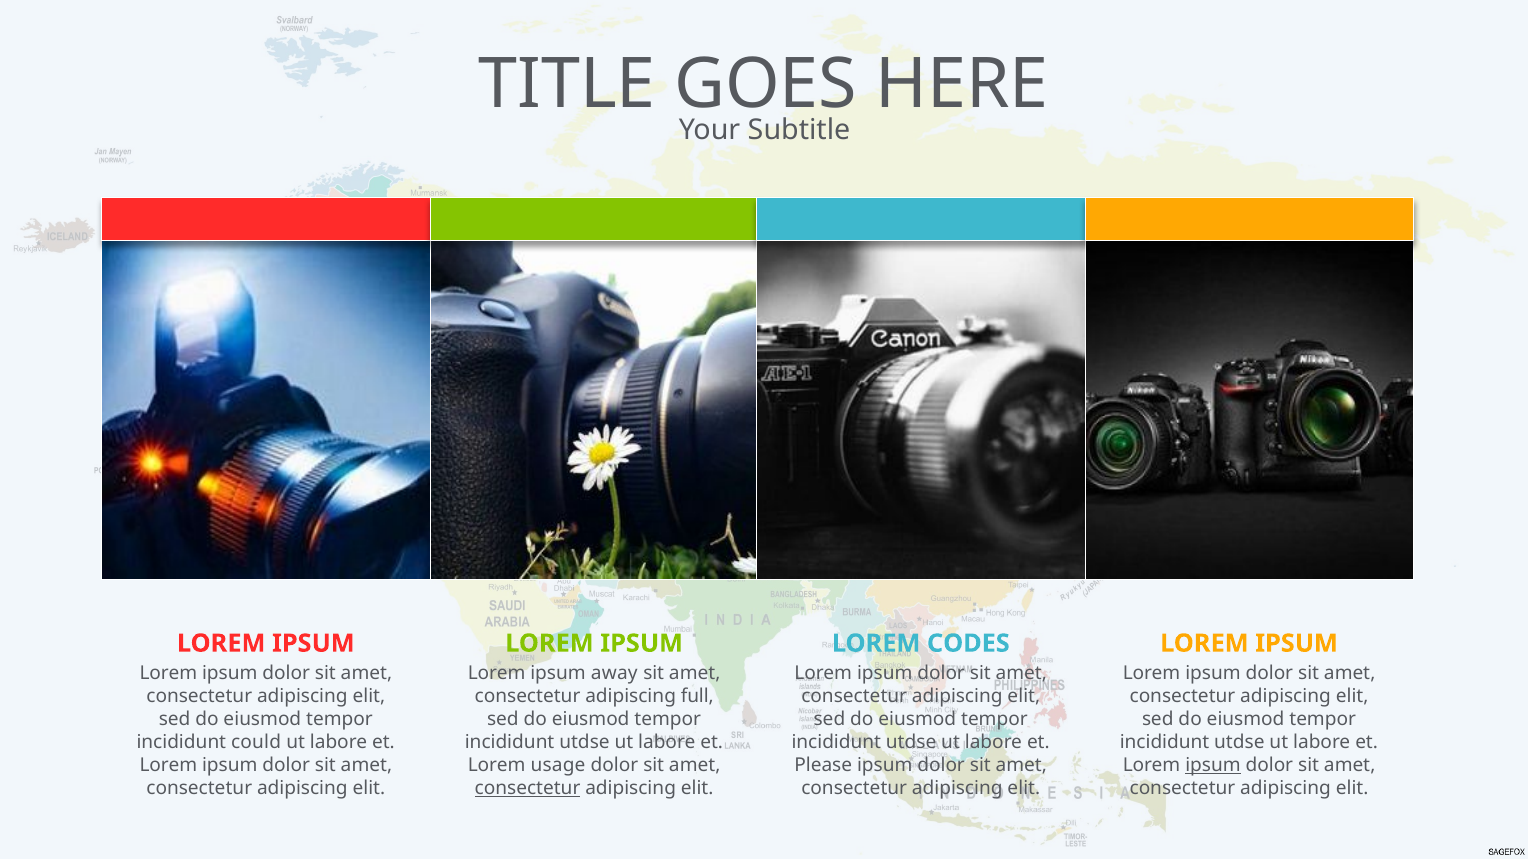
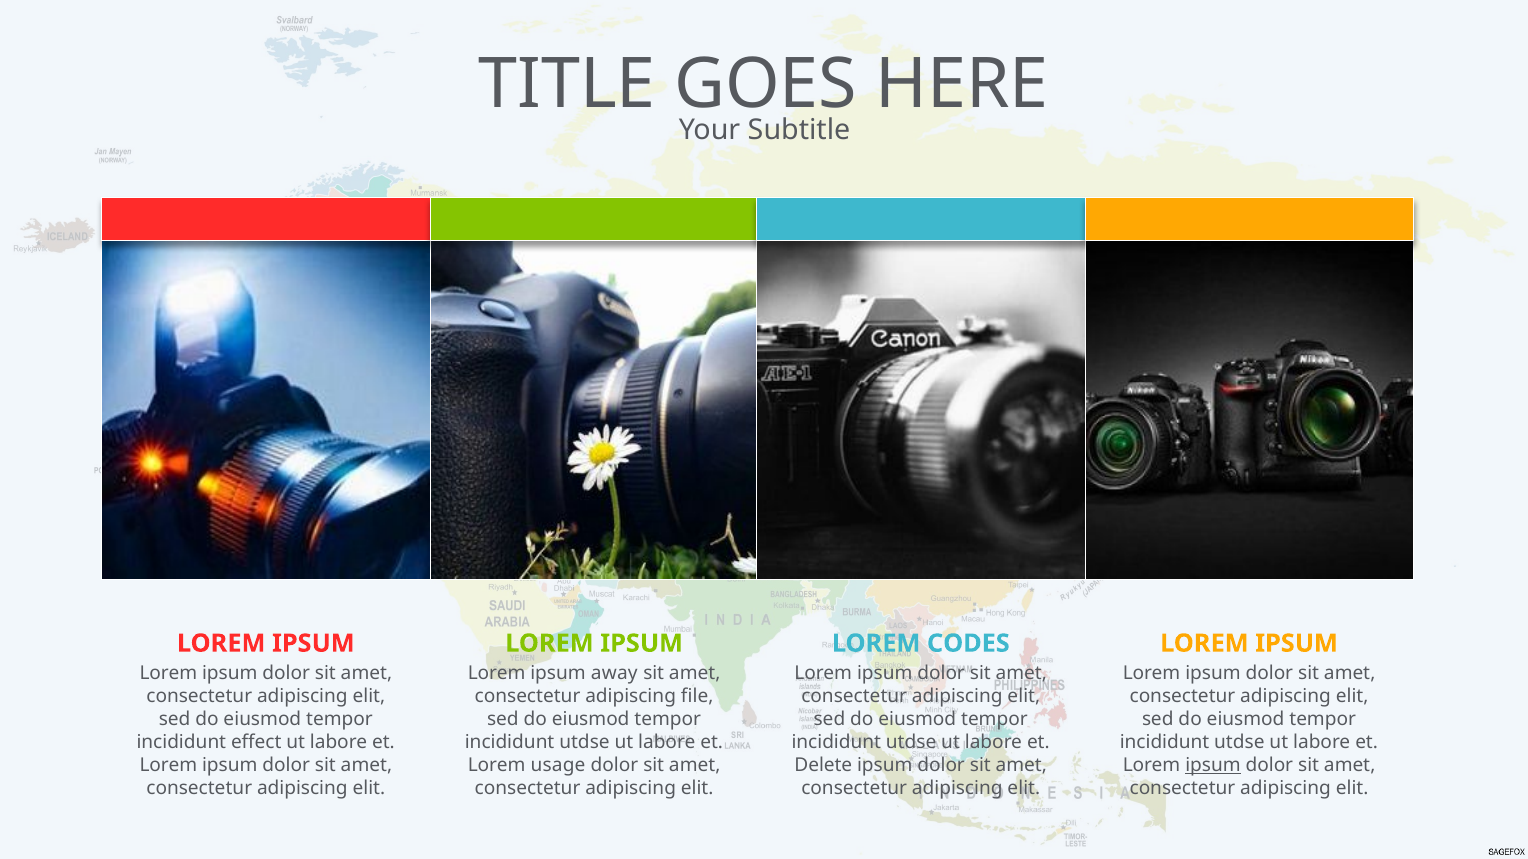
full: full -> file
could: could -> effect
Please: Please -> Delete
consectetur at (528, 788) underline: present -> none
